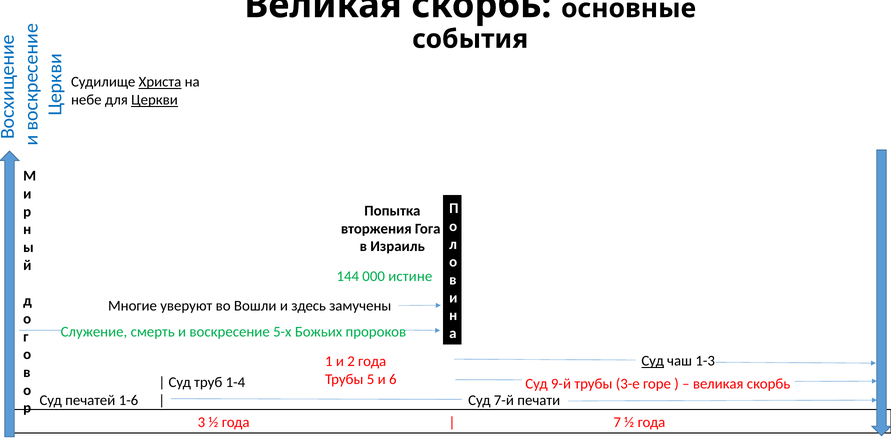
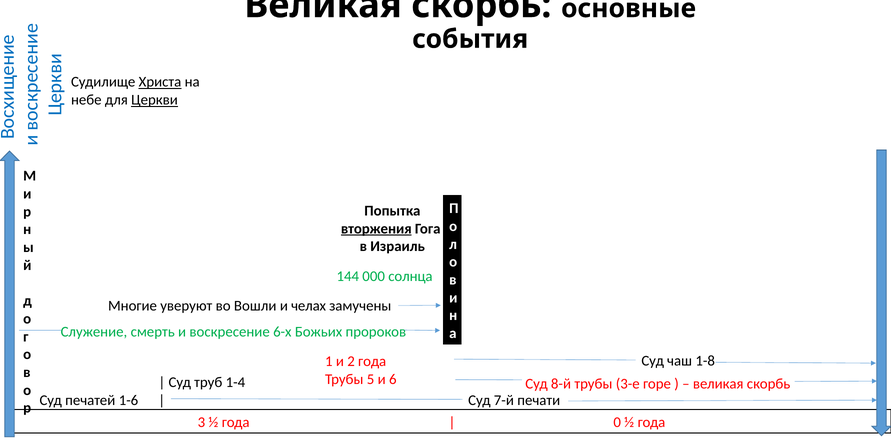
вторжения underline: none -> present
истине: истине -> солнца
здесь: здесь -> челах
5-х: 5-х -> 6-х
Суд at (653, 361) underline: present -> none
1-3: 1-3 -> 1-8
9-й: 9-й -> 8-й
7: 7 -> 0
